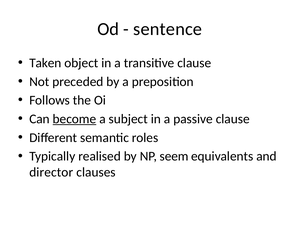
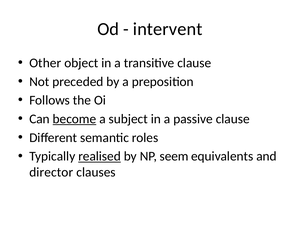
sentence: sentence -> intervent
Taken: Taken -> Other
realised underline: none -> present
